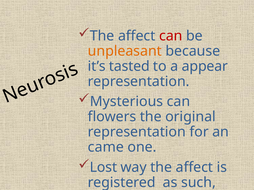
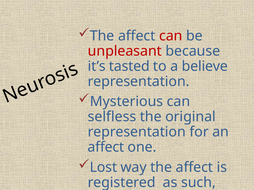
unpleasant at (125, 51) colour: orange -> red
appear: appear -> believe
flowers: flowers -> selfless
came at (106, 148): came -> affect
